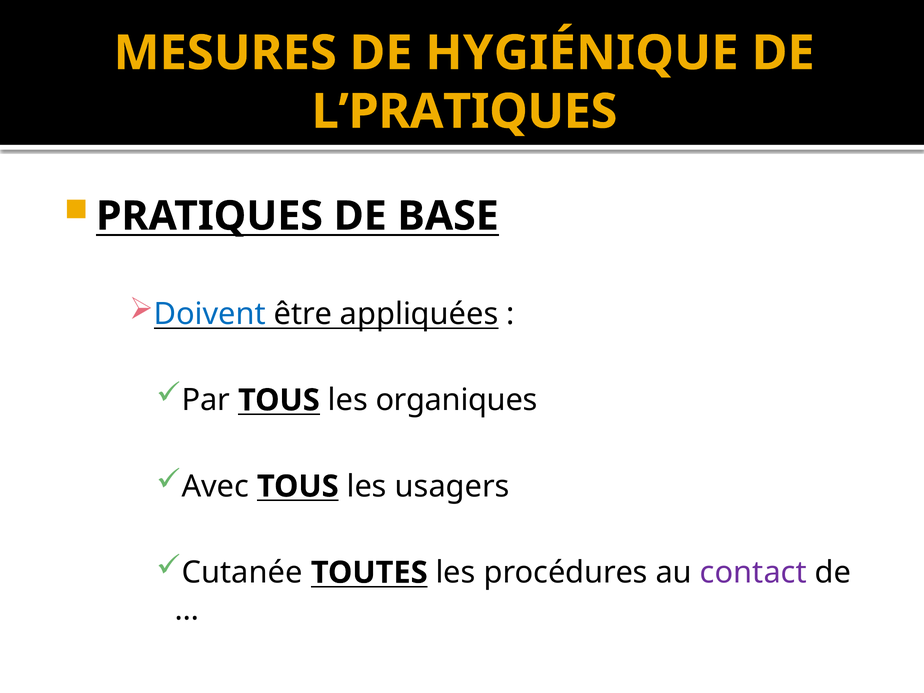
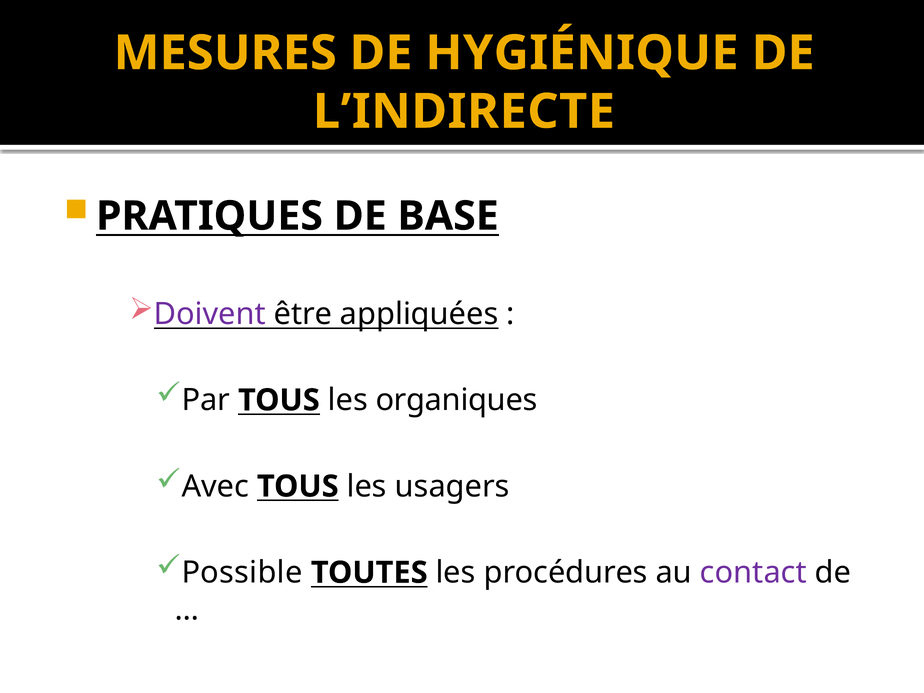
L’PRATIQUES: L’PRATIQUES -> L’INDIRECTE
Doivent colour: blue -> purple
Cutanée: Cutanée -> Possible
